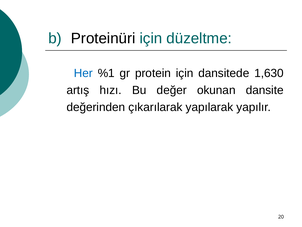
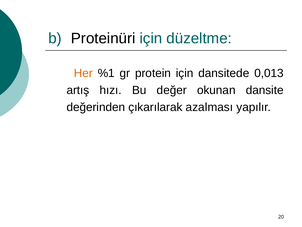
Her colour: blue -> orange
1,630: 1,630 -> 0,013
yapılarak: yapılarak -> azalması
